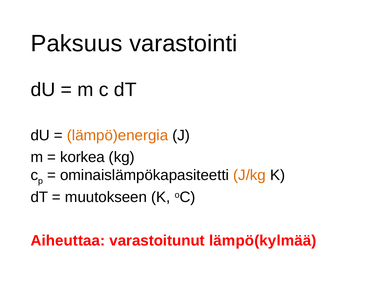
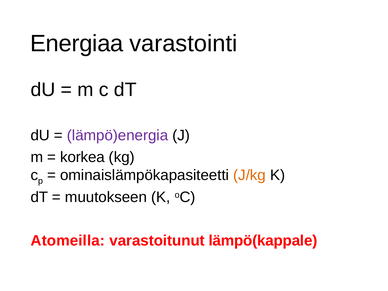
Paksuus: Paksuus -> Energiaa
lämpö)energia colour: orange -> purple
Aiheuttaa: Aiheuttaa -> Atomeilla
lämpö(kylmää: lämpö(kylmää -> lämpö(kappale
